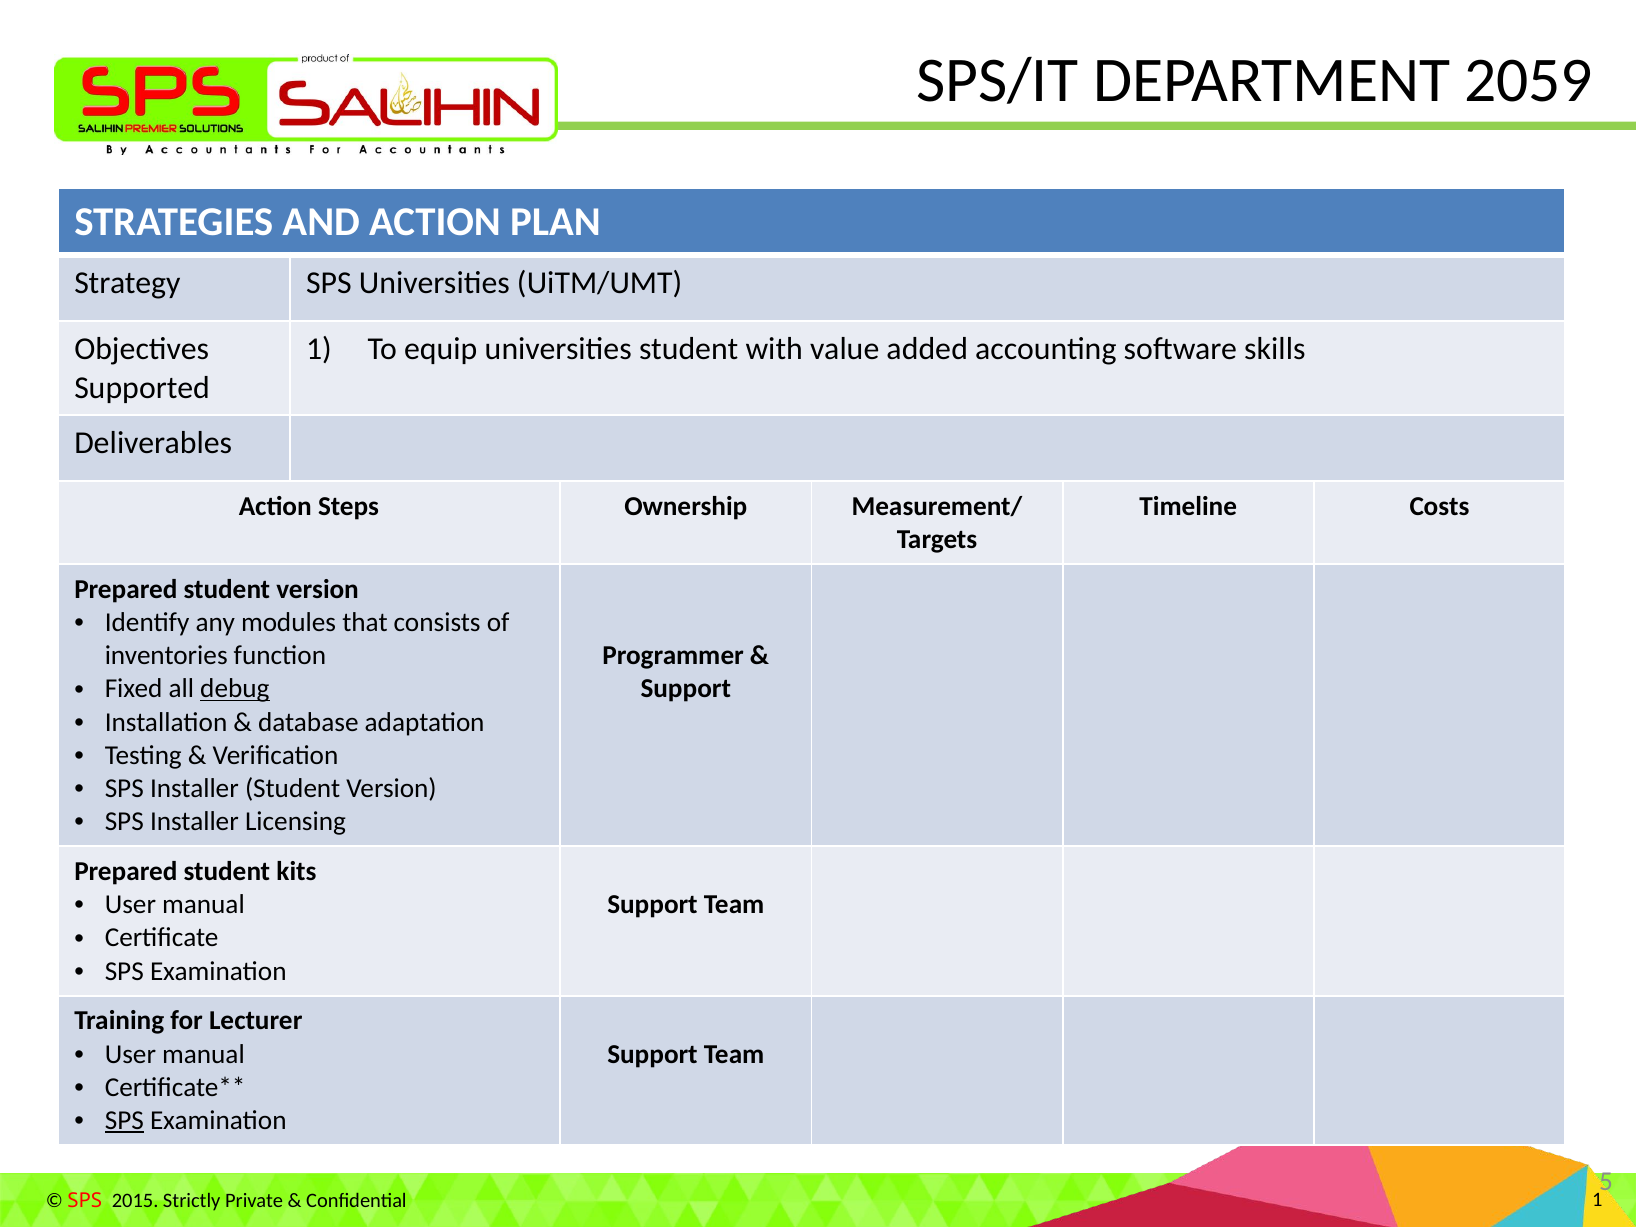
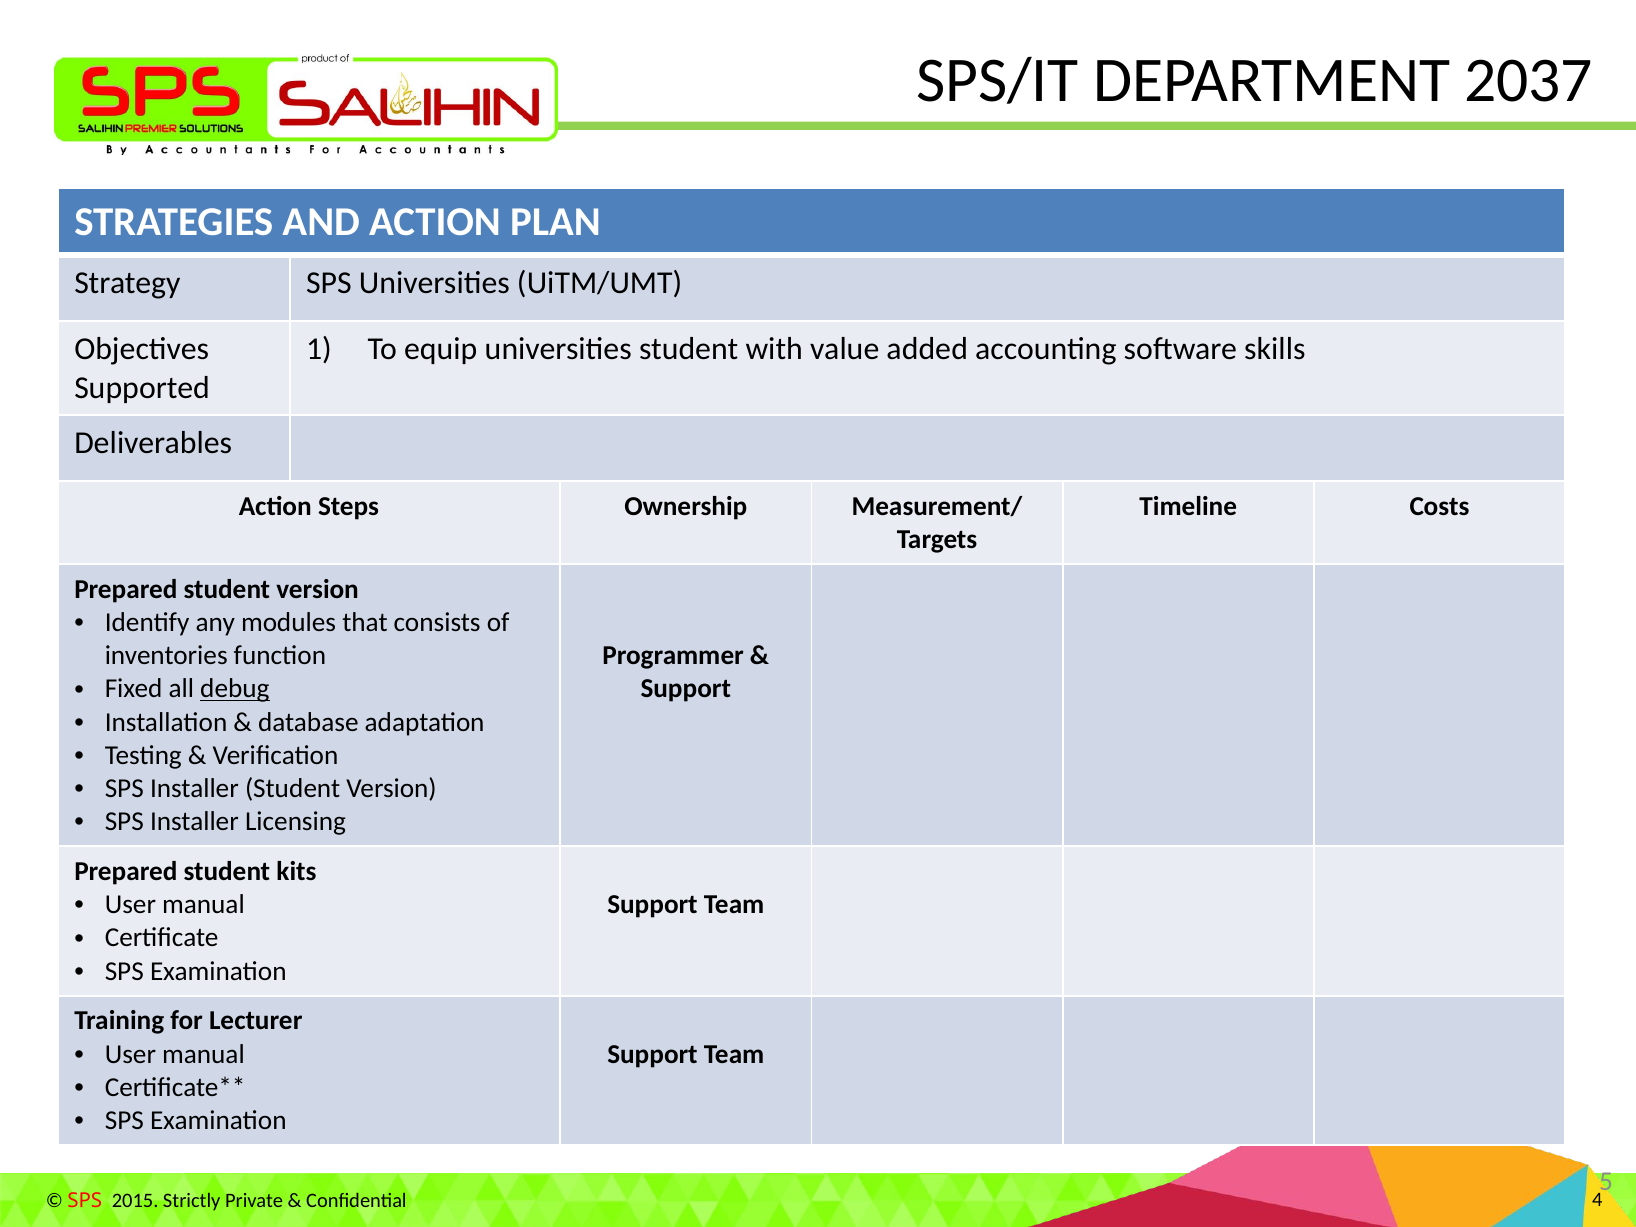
2059: 2059 -> 2037
SPS at (124, 1121) underline: present -> none
1 at (1597, 1200): 1 -> 4
